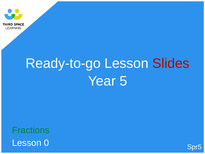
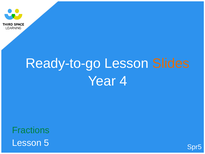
Slides colour: red -> orange
5: 5 -> 4
0: 0 -> 5
